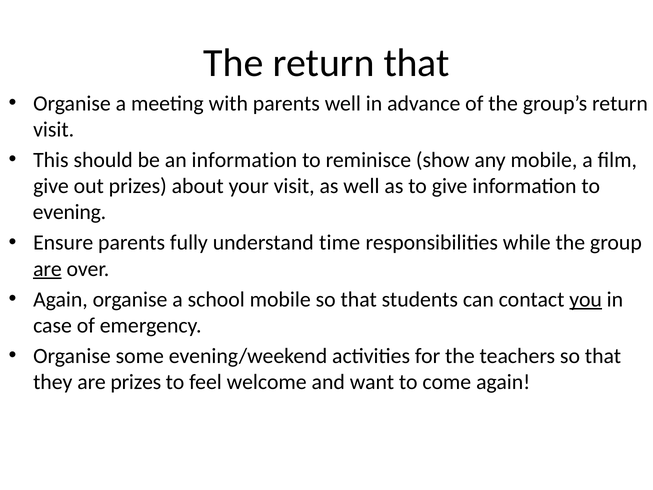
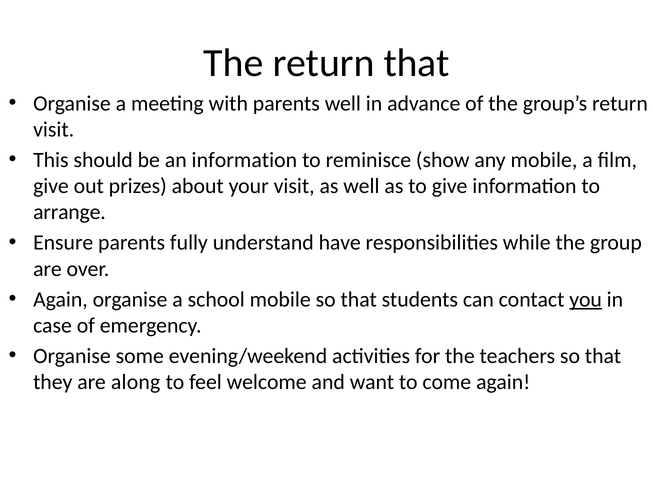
evening: evening -> arrange
time: time -> have
are at (47, 269) underline: present -> none
are prizes: prizes -> along
